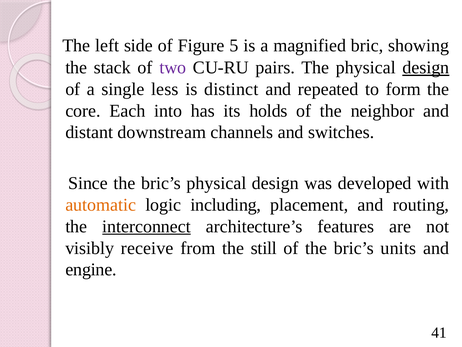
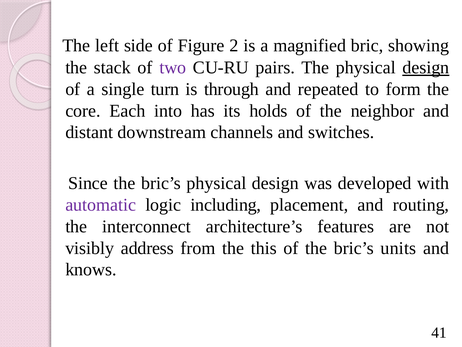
5: 5 -> 2
less: less -> turn
distinct: distinct -> through
automatic colour: orange -> purple
interconnect underline: present -> none
receive: receive -> address
still: still -> this
engine: engine -> knows
